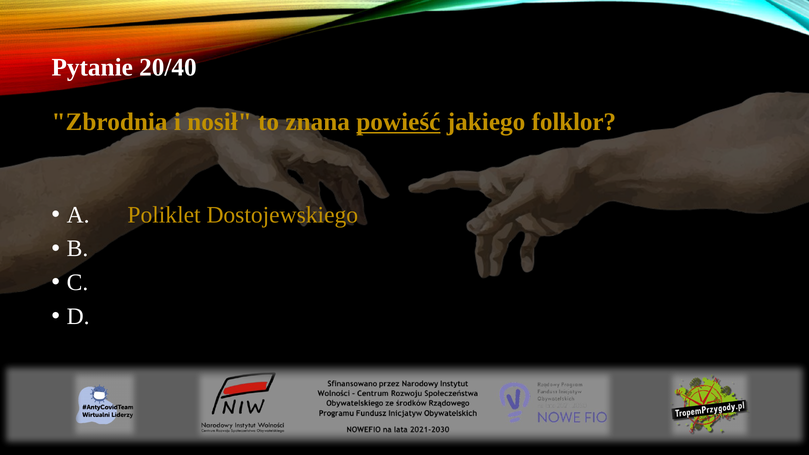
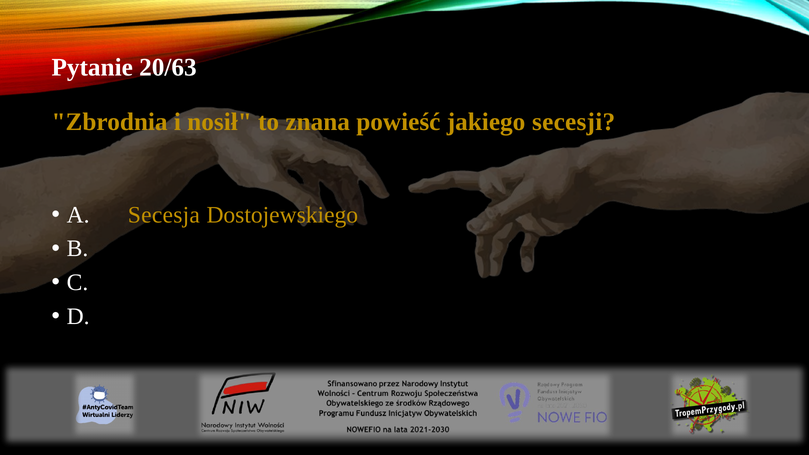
20/40: 20/40 -> 20/63
powieść underline: present -> none
folklor: folklor -> secesji
Poliklet: Poliklet -> Secesja
